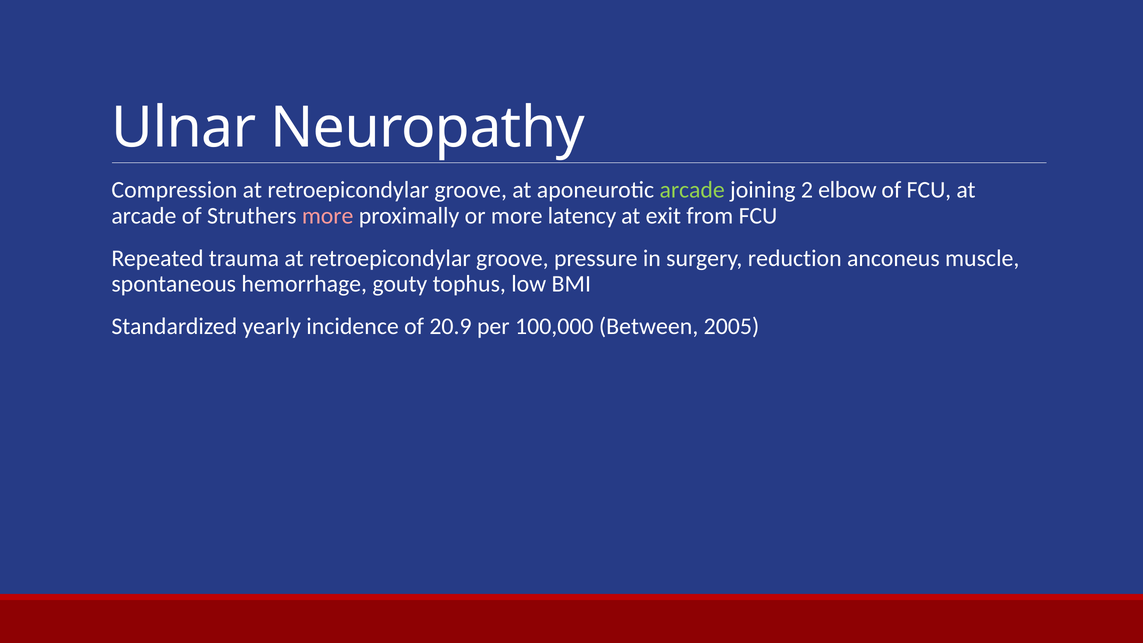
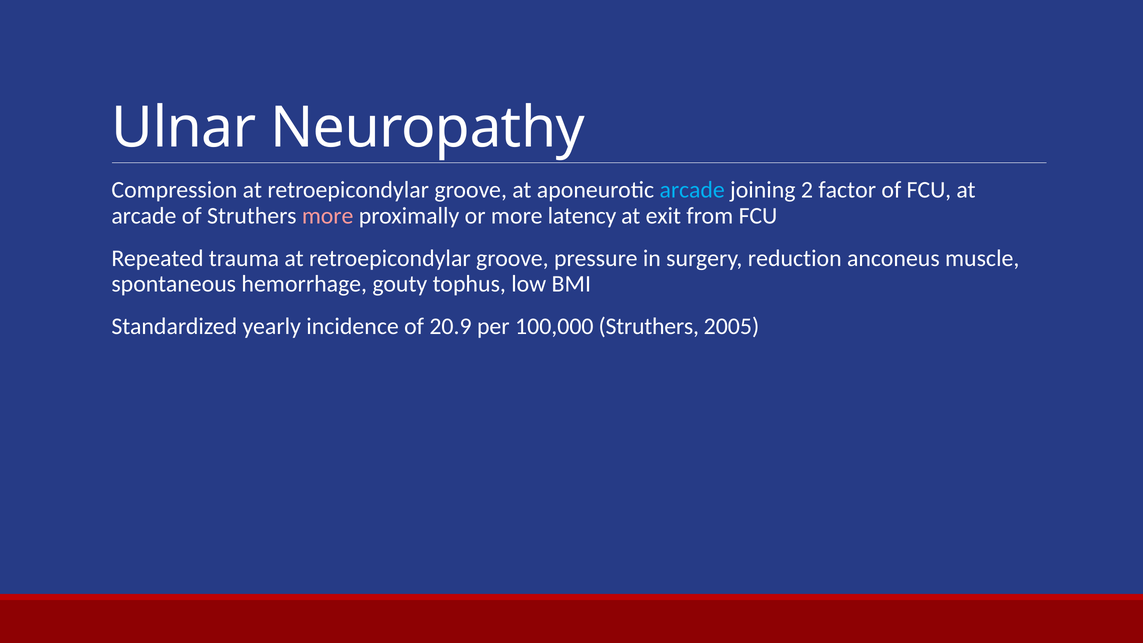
arcade at (692, 190) colour: light green -> light blue
elbow: elbow -> factor
100,000 Between: Between -> Struthers
